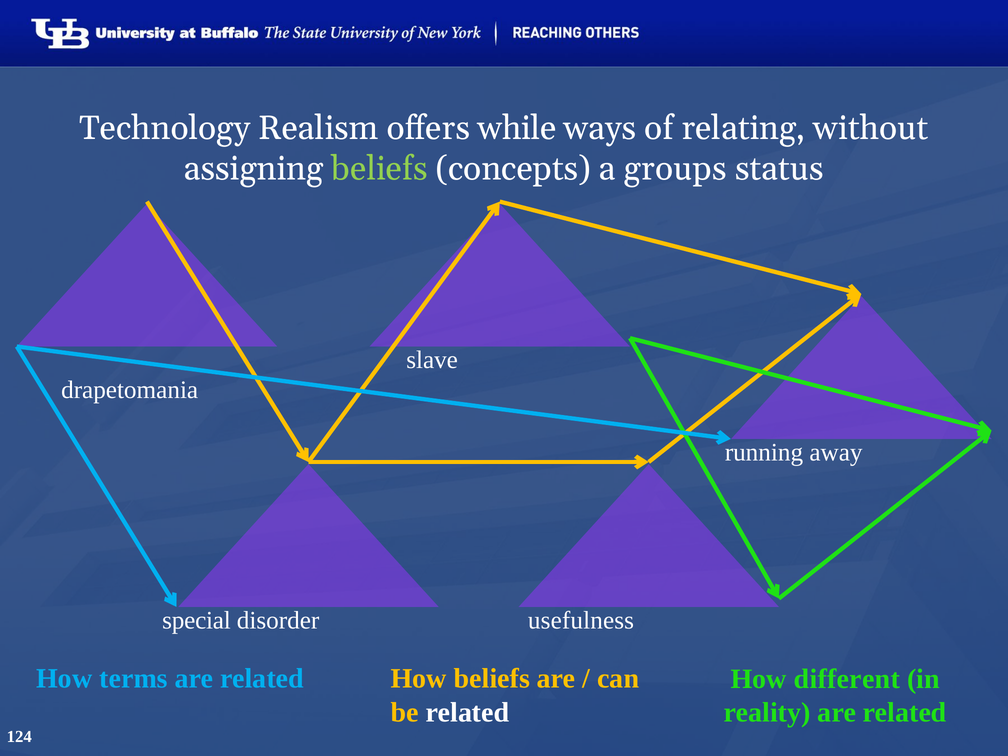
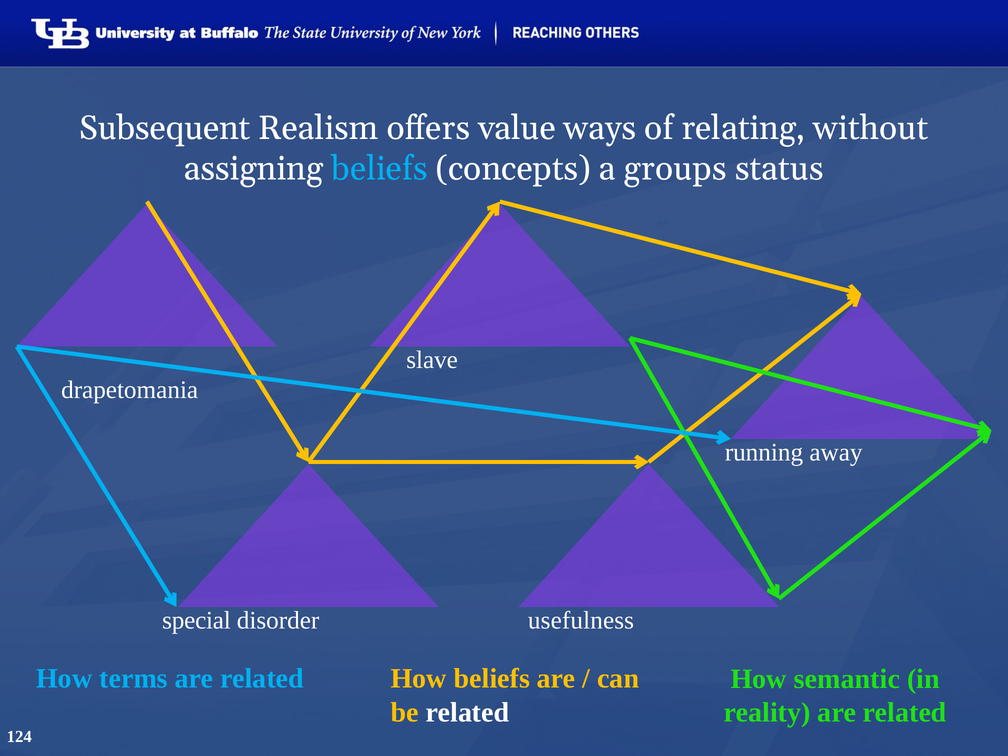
Technology: Technology -> Subsequent
while: while -> value
beliefs at (380, 169) colour: light green -> light blue
different: different -> semantic
